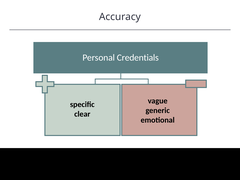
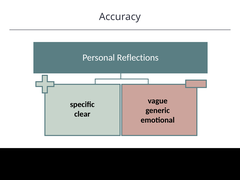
Credentials: Credentials -> Reflections
